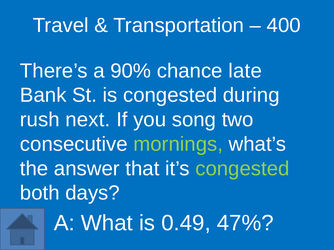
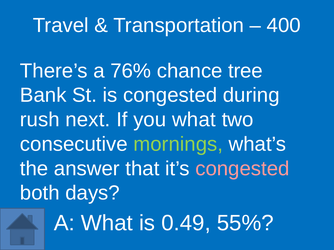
90%: 90% -> 76%
late: late -> tree
you song: song -> what
congested at (242, 169) colour: light green -> pink
47%: 47% -> 55%
